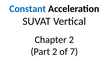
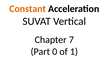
Constant colour: blue -> orange
Chapter 2: 2 -> 7
Part 2: 2 -> 0
7: 7 -> 1
